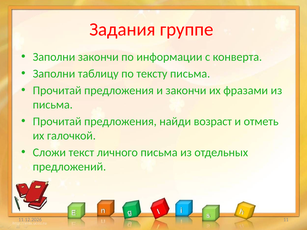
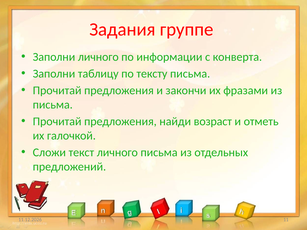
Заполни закончи: закончи -> личного
